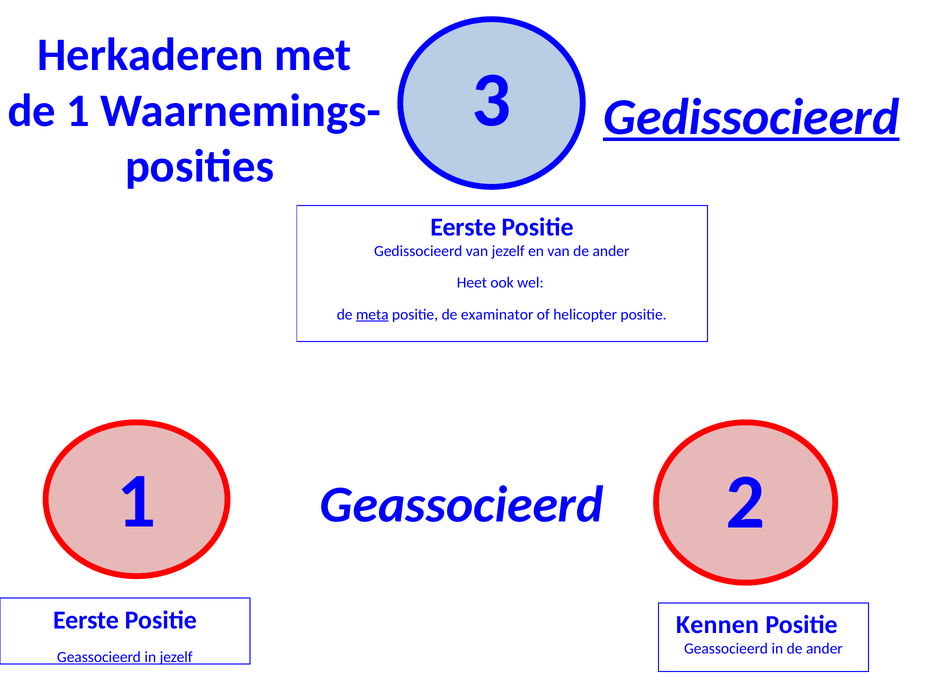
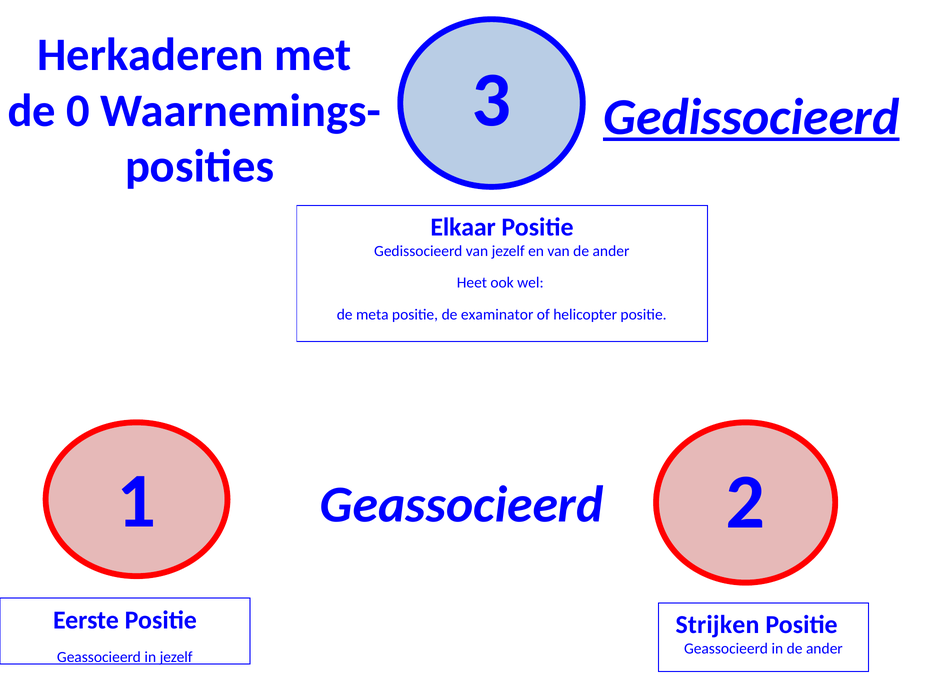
de 1: 1 -> 0
Eerste at (463, 227): Eerste -> Elkaar
meta underline: present -> none
Kennen: Kennen -> Strijken
